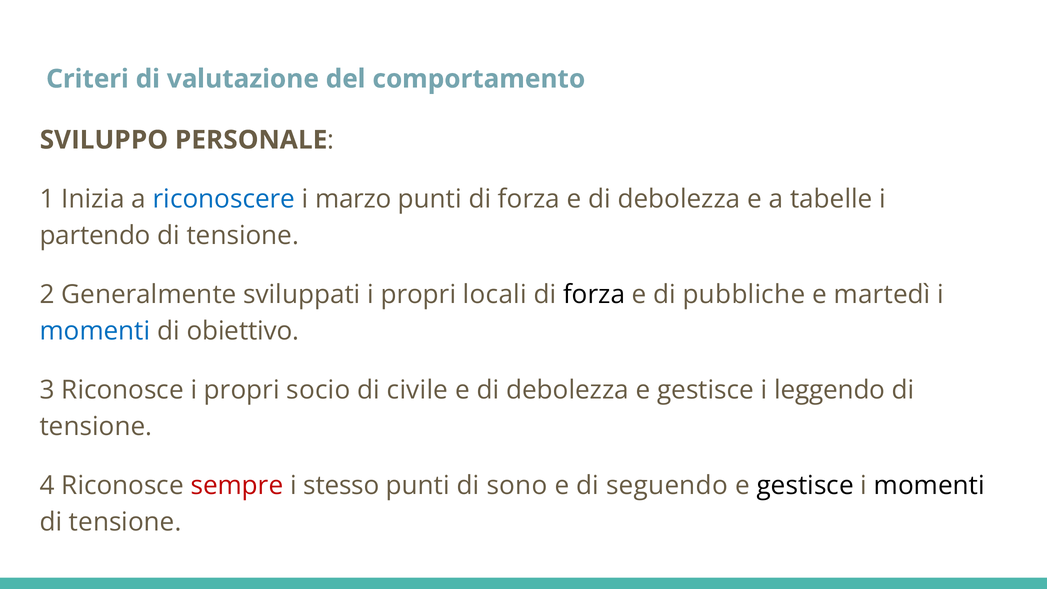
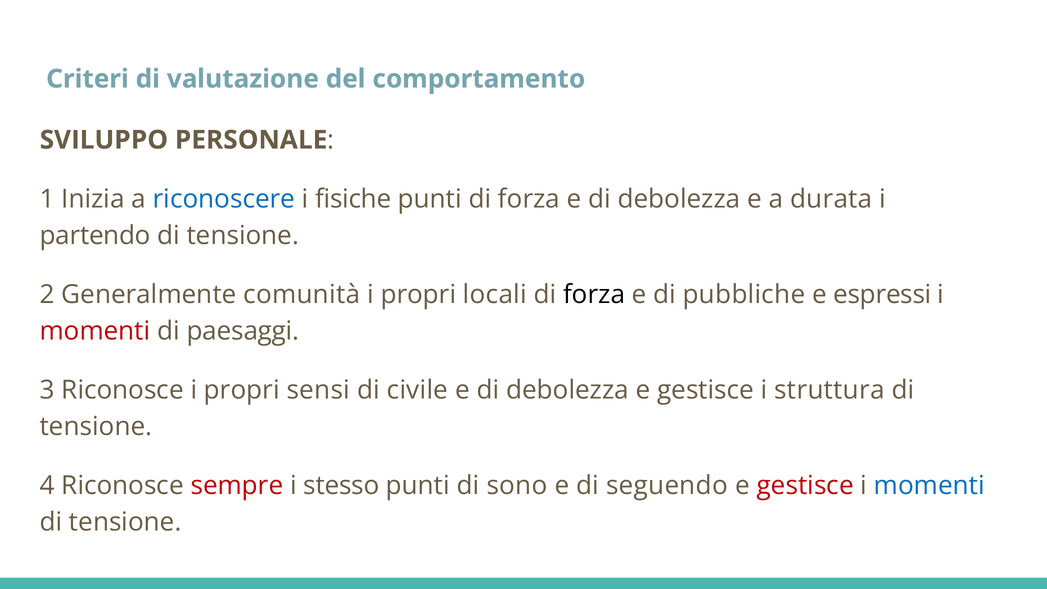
marzo: marzo -> fisiche
tabelle: tabelle -> durata
sviluppati: sviluppati -> comunità
martedì: martedì -> espressi
momenti at (95, 331) colour: blue -> red
obiettivo: obiettivo -> paesaggi
socio: socio -> sensi
leggendo: leggendo -> struttura
gestisce at (805, 486) colour: black -> red
momenti at (929, 486) colour: black -> blue
